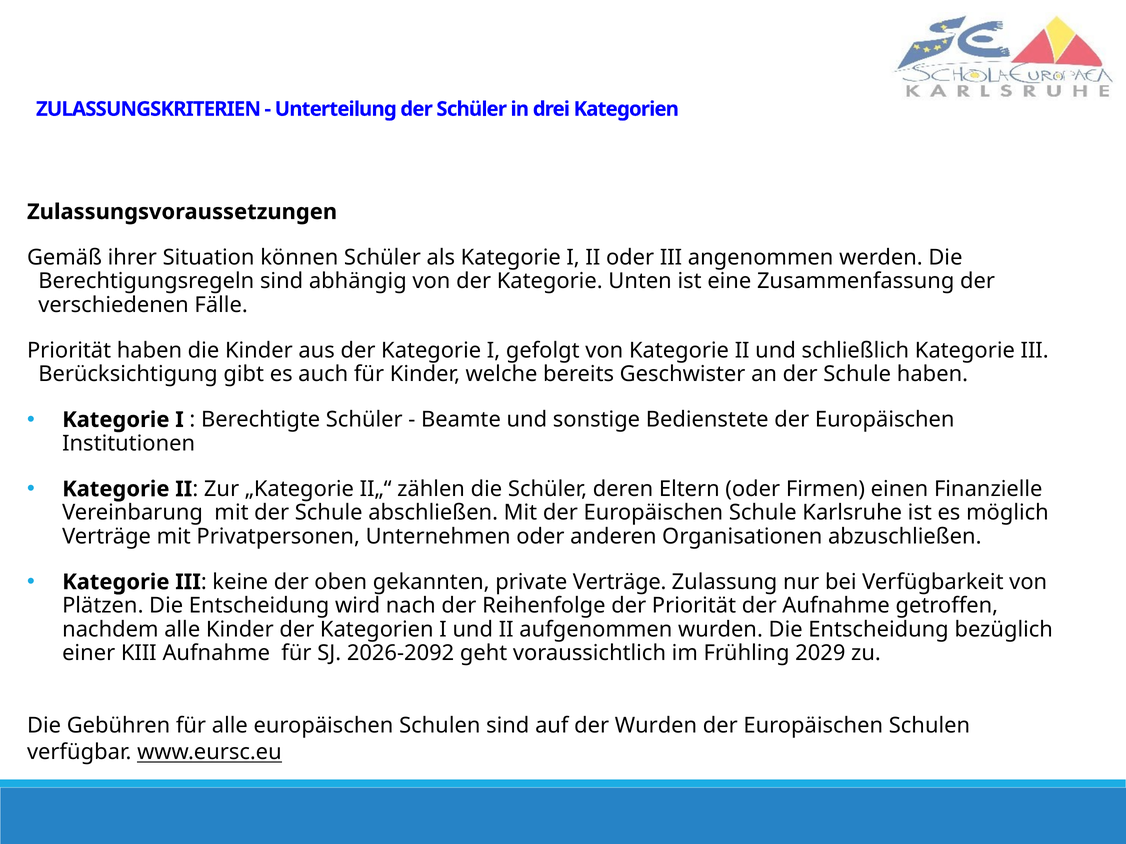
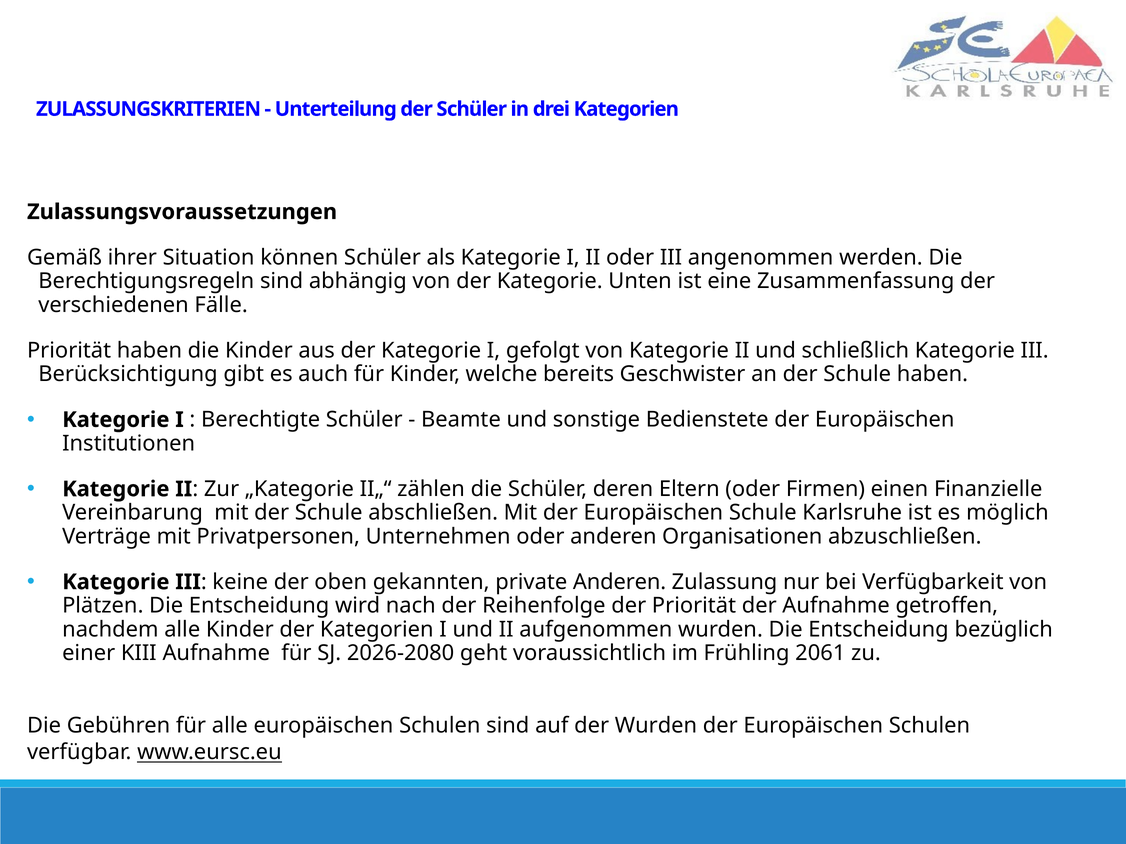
private Verträge: Verträge -> Anderen
2026-2092: 2026-2092 -> 2026-2080
2029: 2029 -> 2061
